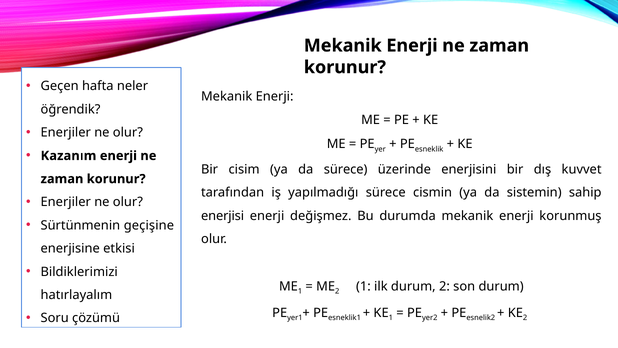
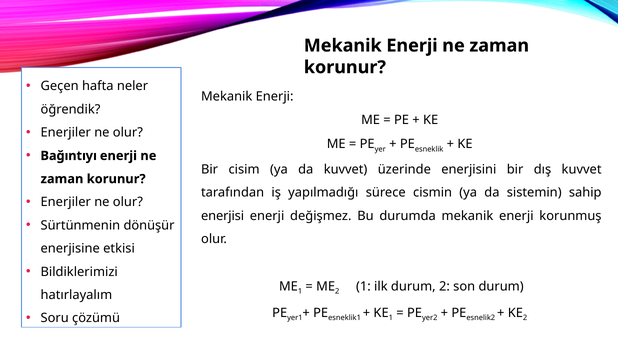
Kazanım: Kazanım -> Bağıntıyı
da sürece: sürece -> kuvvet
geçişine: geçişine -> dönüşür
